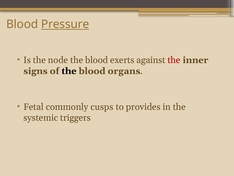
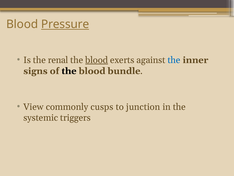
node: node -> renal
blood at (97, 60) underline: none -> present
the at (174, 60) colour: red -> blue
organs: organs -> bundle
Fetal: Fetal -> View
provides: provides -> junction
